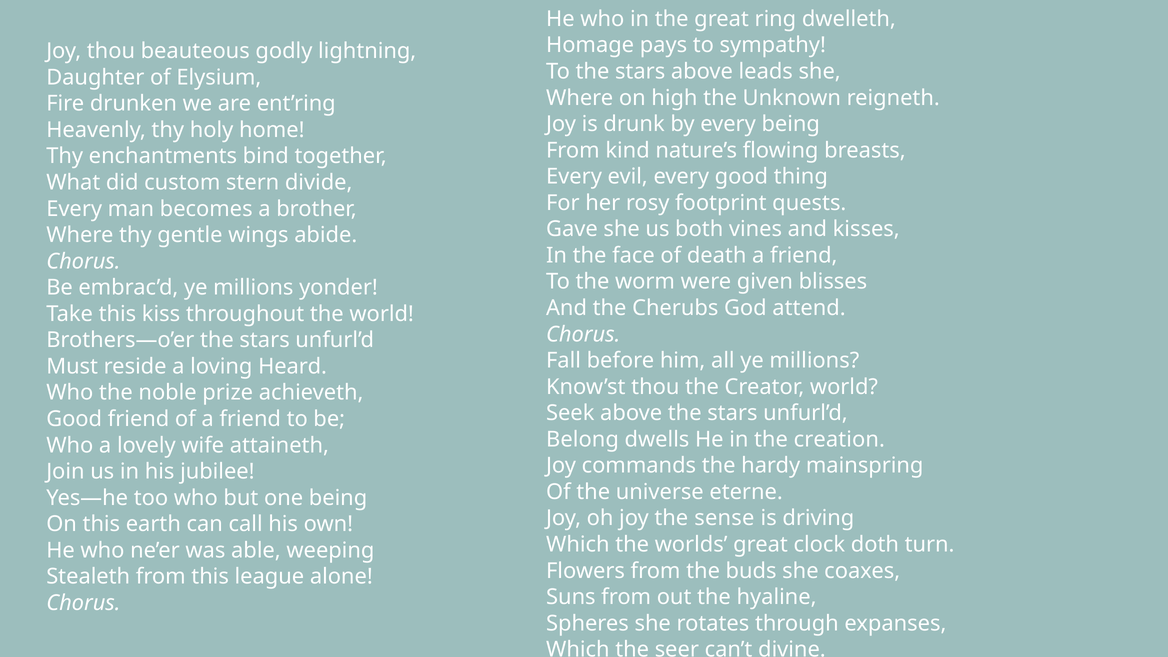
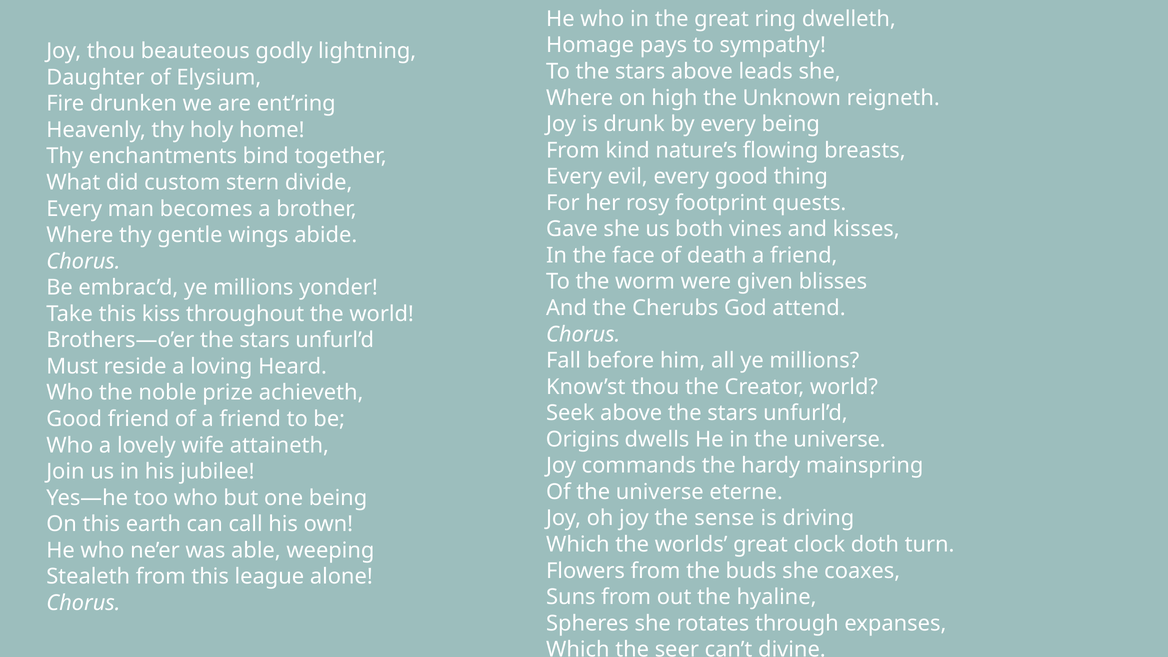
Belong: Belong -> Origins
in the creation: creation -> universe
